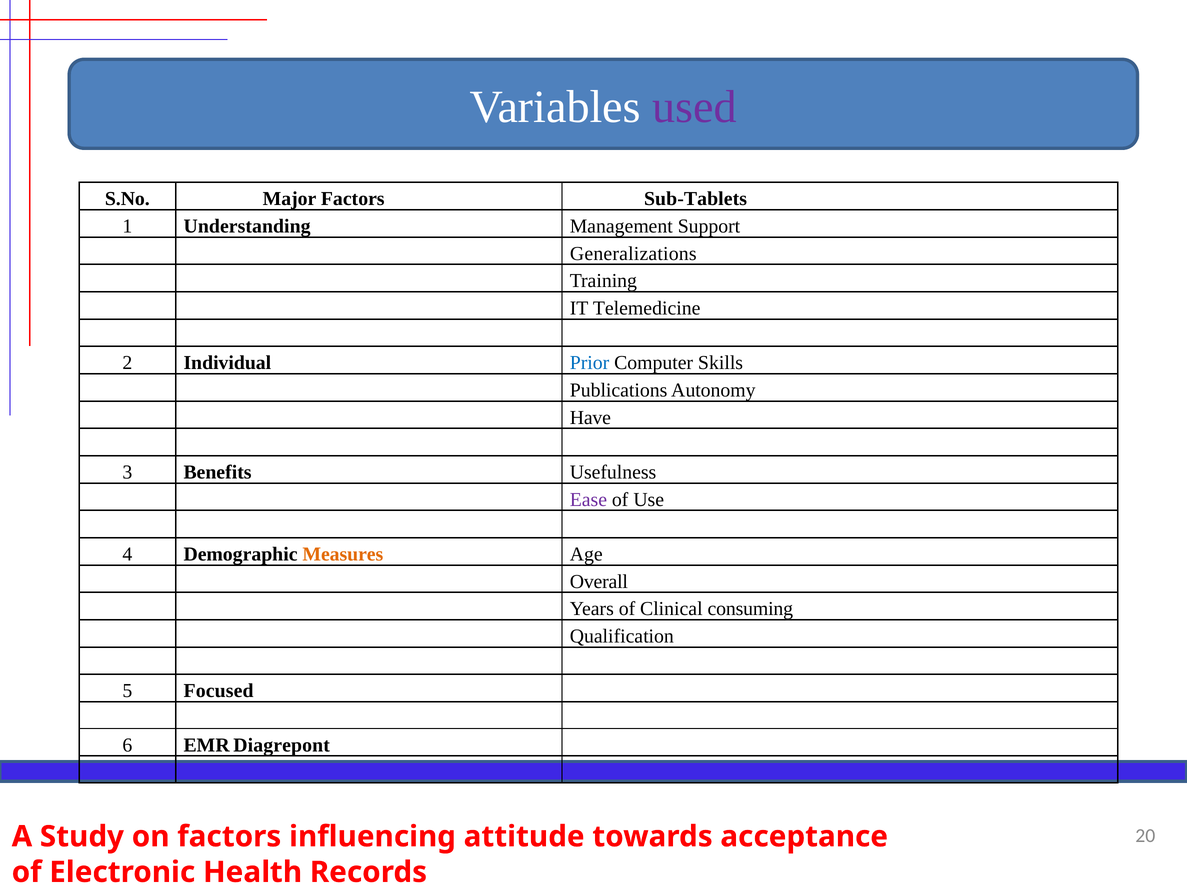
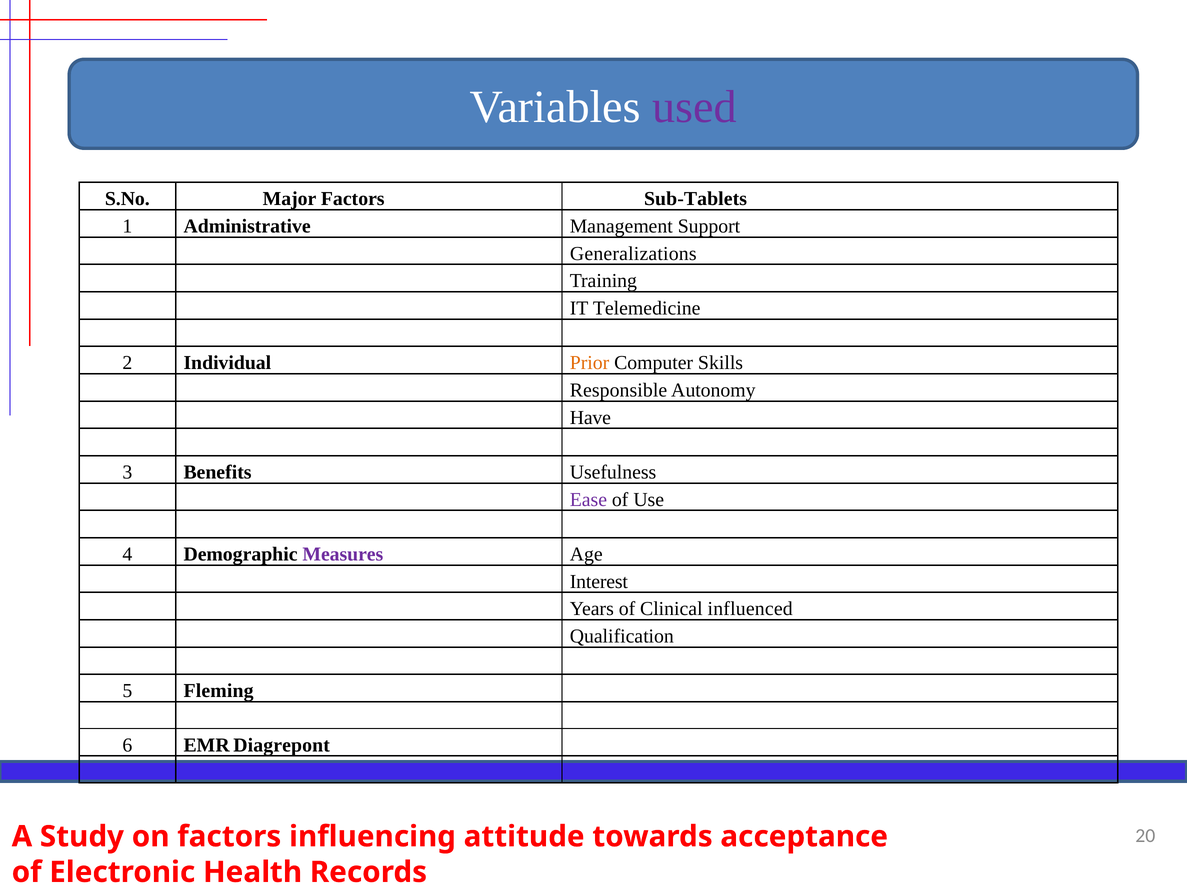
Understanding: Understanding -> Administrative
Prior colour: blue -> orange
Publications: Publications -> Responsible
Measures colour: orange -> purple
Overall: Overall -> Interest
consuming: consuming -> influenced
Focused: Focused -> Fleming
